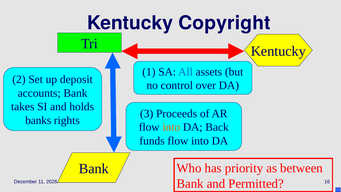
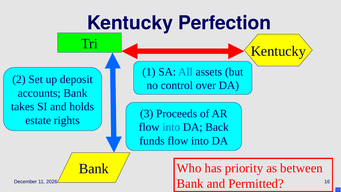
Copyright: Copyright -> Perfection
banks: banks -> estate
into at (171, 127) colour: orange -> blue
